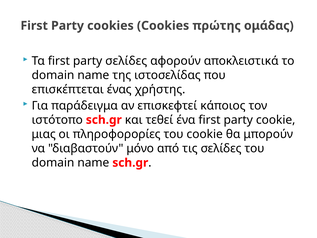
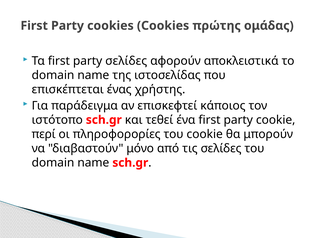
μιας: μιας -> περί
